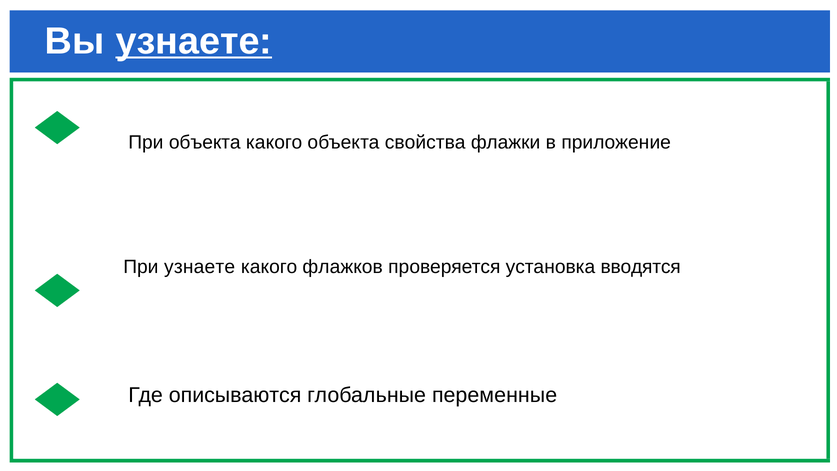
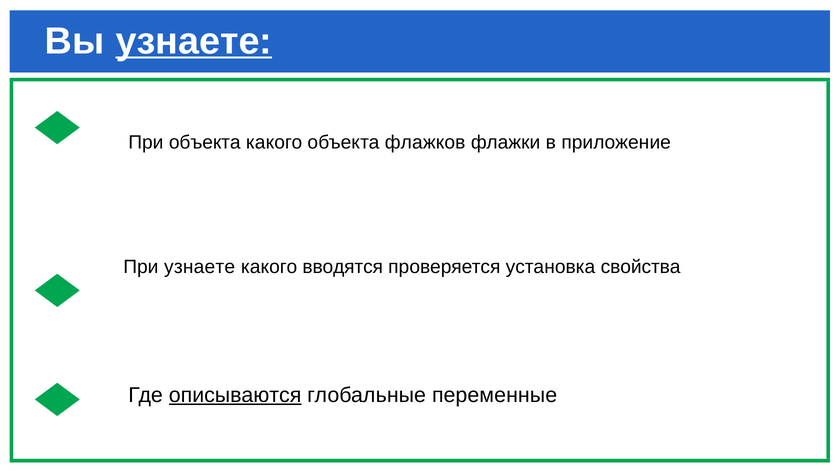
свойства: свойства -> флажков
флажков: флажков -> вводятся
вводятся: вводятся -> свойства
описываются underline: none -> present
